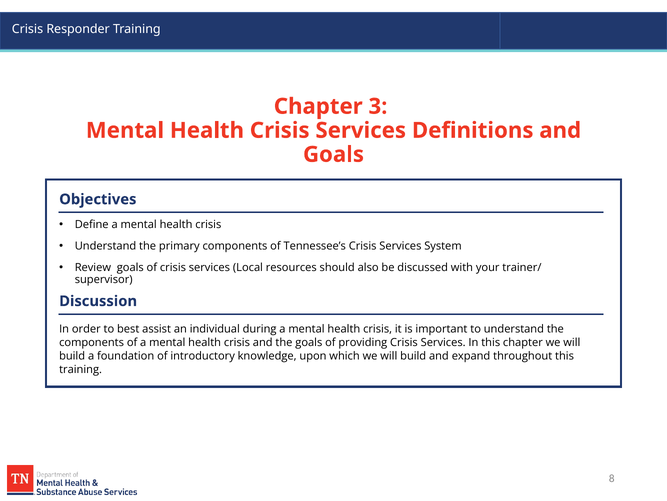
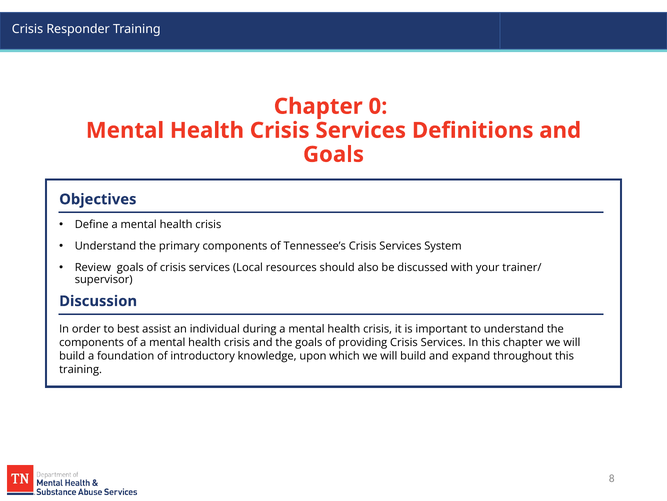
3: 3 -> 0
